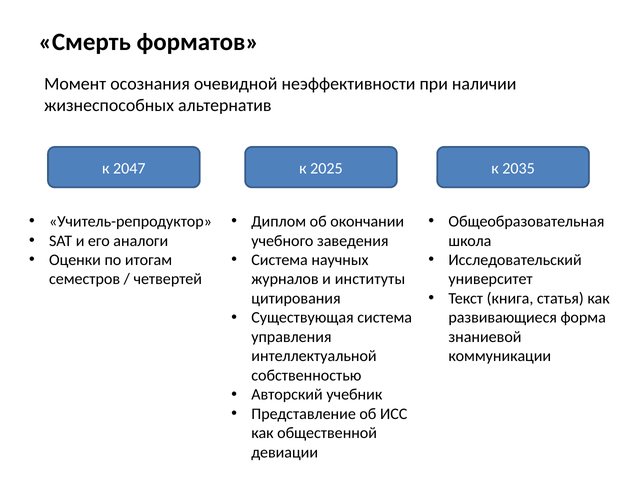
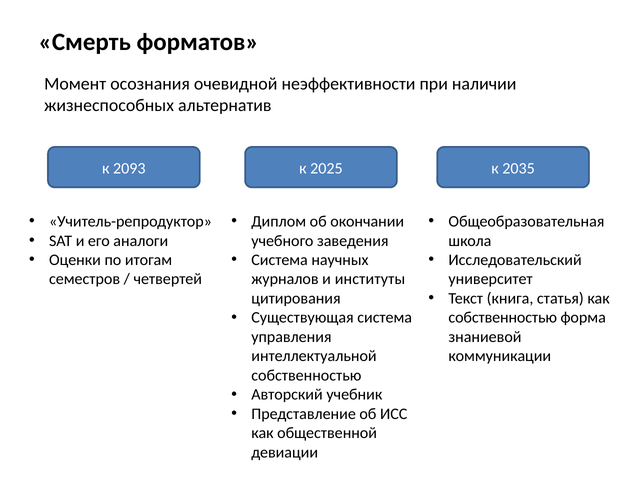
2047: 2047 -> 2093
развивающиеся at (503, 318): развивающиеся -> собственностью
